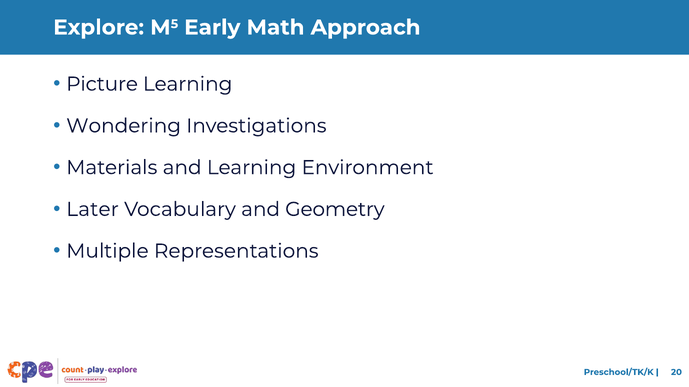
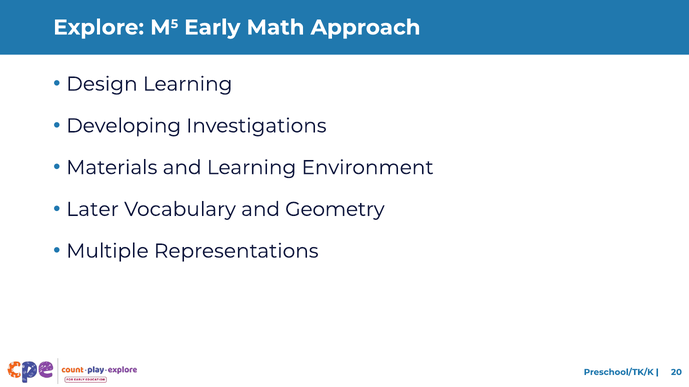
Picture: Picture -> Design
Wondering: Wondering -> Developing
